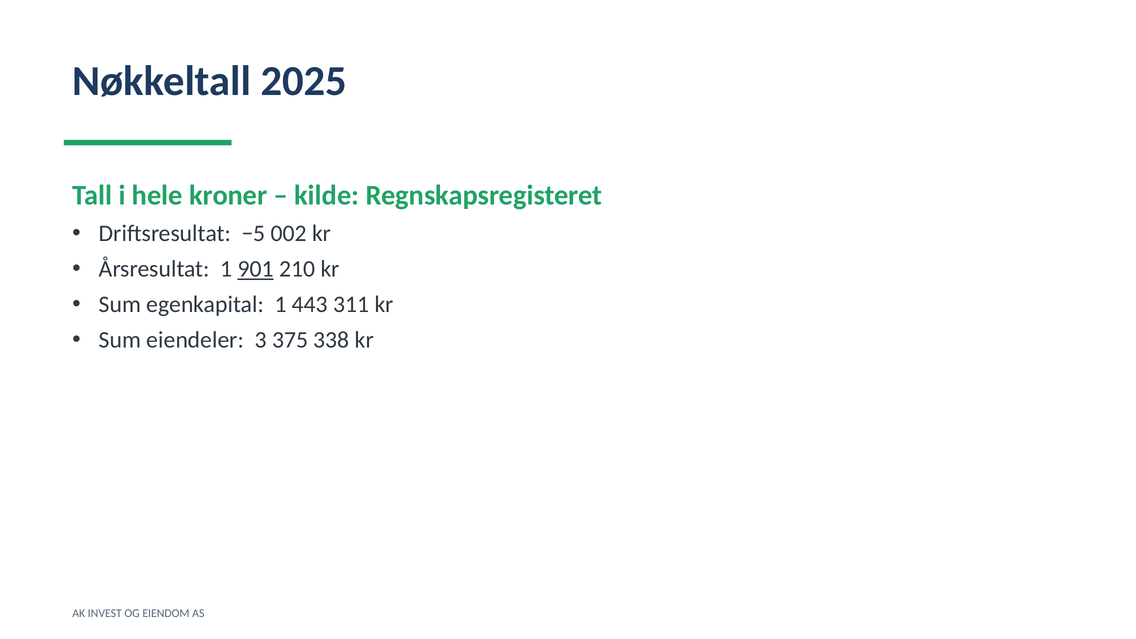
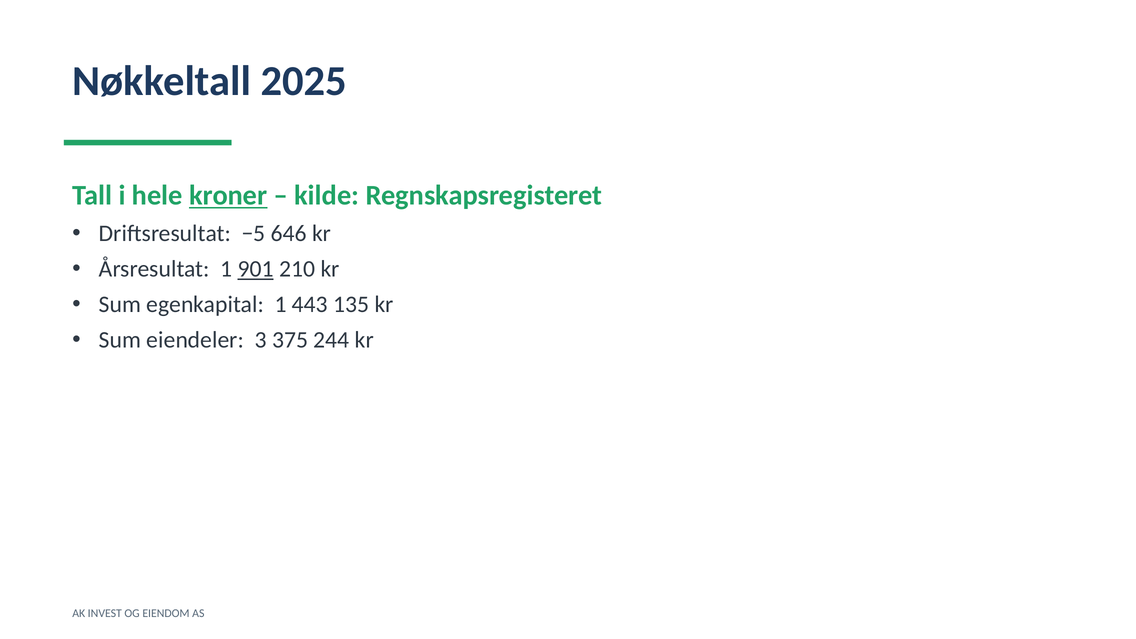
kroner underline: none -> present
002: 002 -> 646
311: 311 -> 135
338: 338 -> 244
